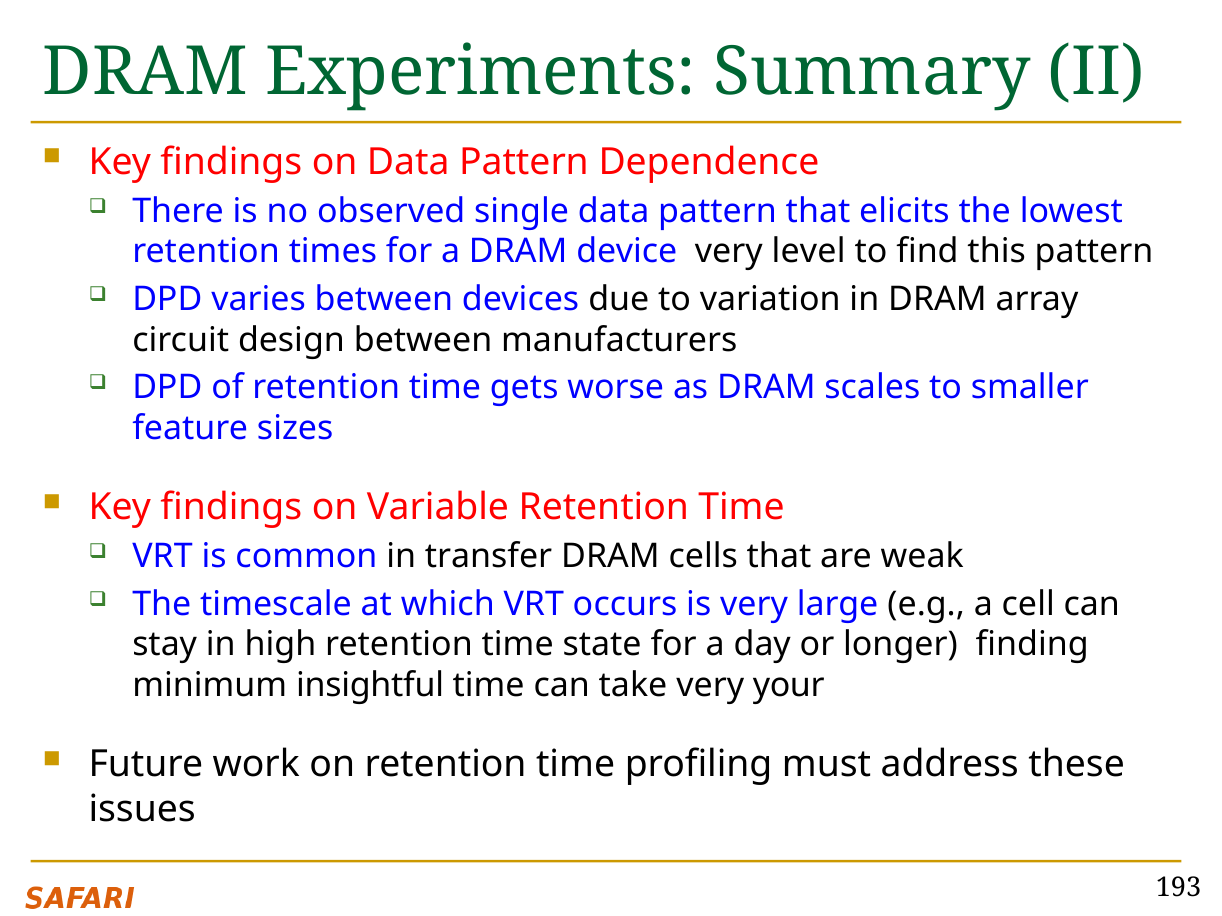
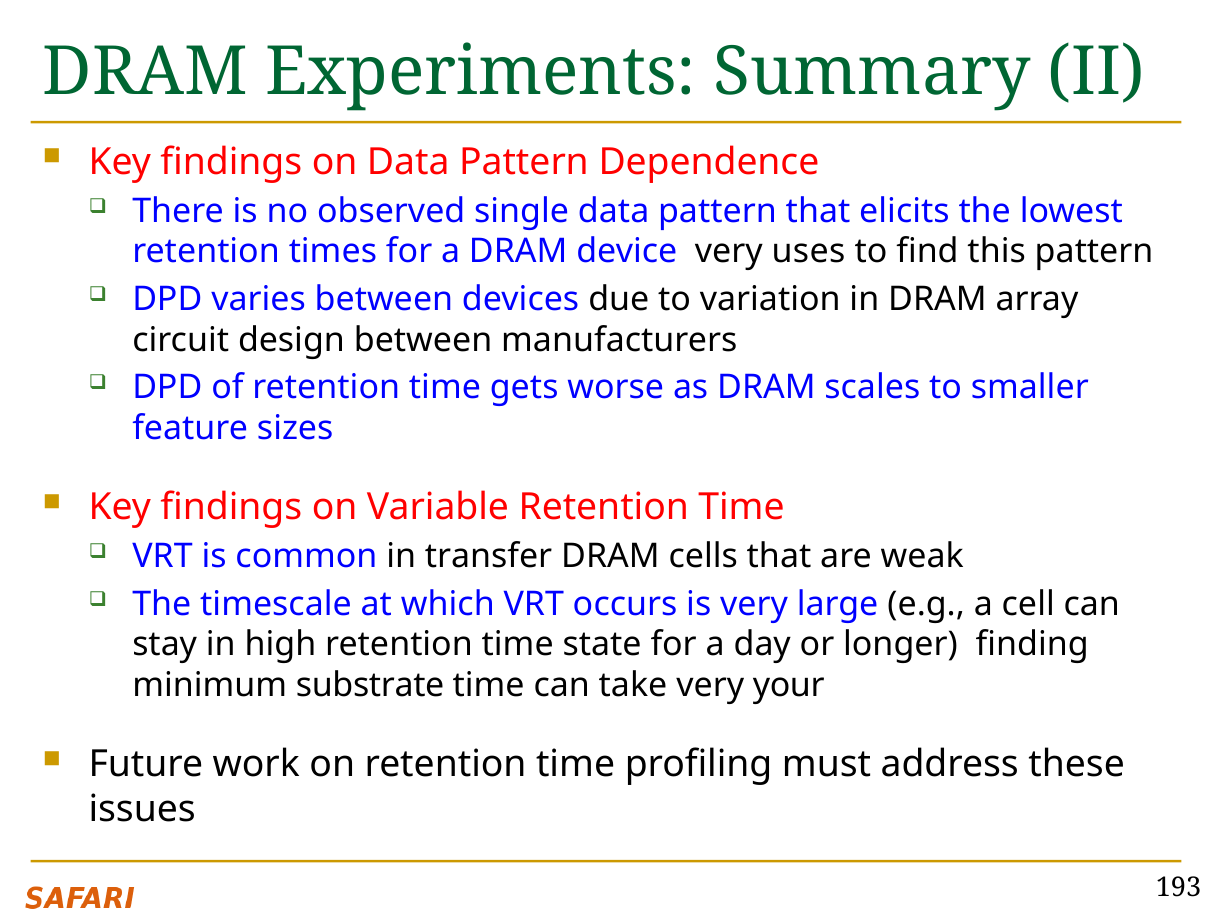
level: level -> uses
insightful: insightful -> substrate
